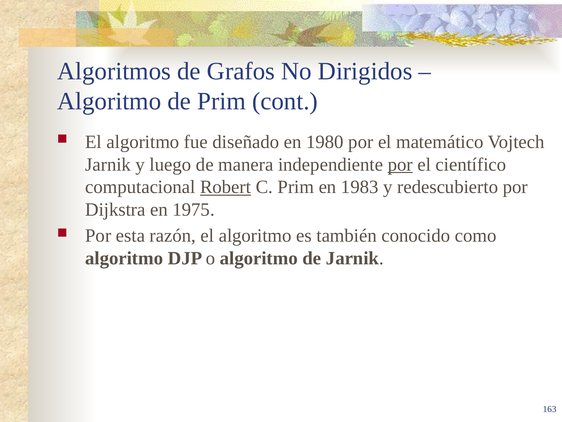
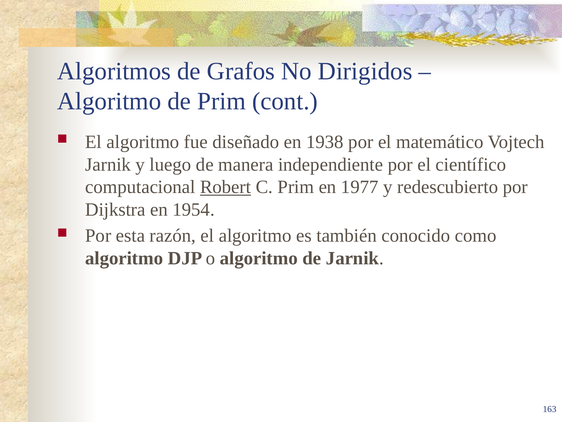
1980: 1980 -> 1938
por at (400, 164) underline: present -> none
1983: 1983 -> 1977
1975: 1975 -> 1954
